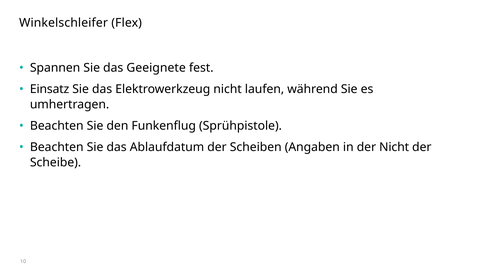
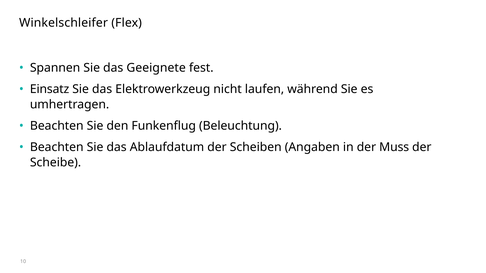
Sprühpistole: Sprühpistole -> Beleuchtung
der Nicht: Nicht -> Muss
